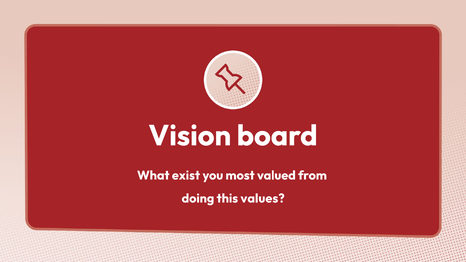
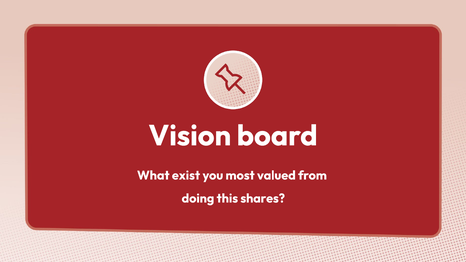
values: values -> shares
